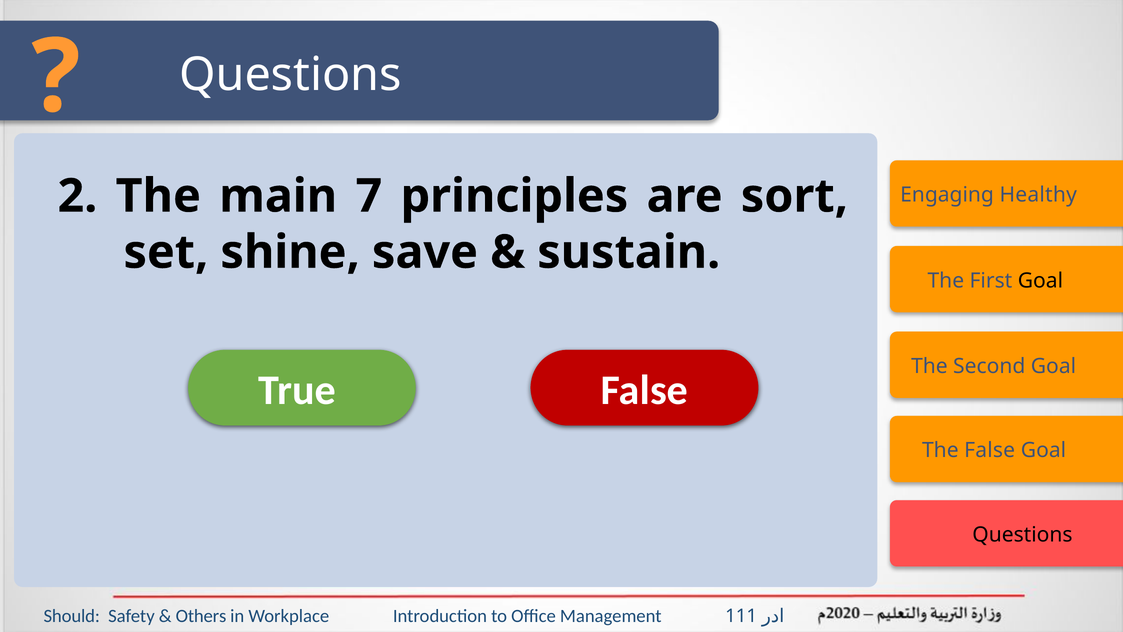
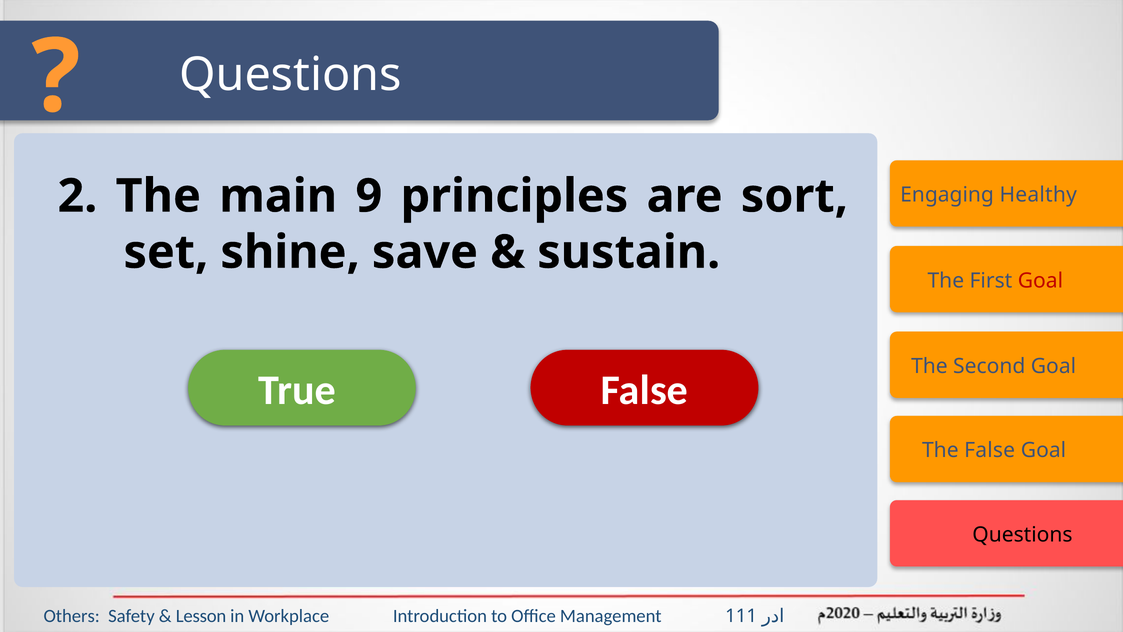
7: 7 -> 9
Goal at (1040, 280) colour: black -> red
Should: Should -> Others
Others: Others -> Lesson
